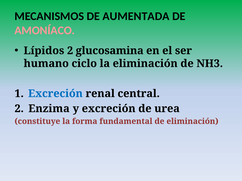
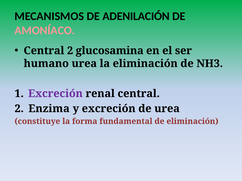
AUMENTADA: AUMENTADA -> ADENILACIÓN
Lípidos at (44, 51): Lípidos -> Central
humano ciclo: ciclo -> urea
Excreción at (55, 94) colour: blue -> purple
